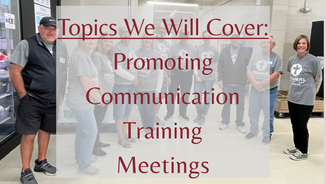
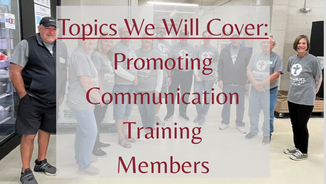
Meetings: Meetings -> Members
